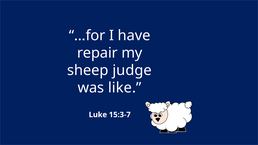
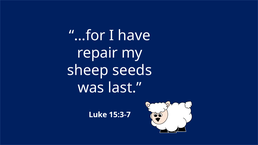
judge: judge -> seeds
like: like -> last
